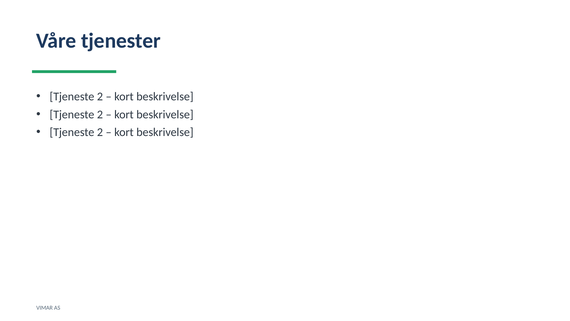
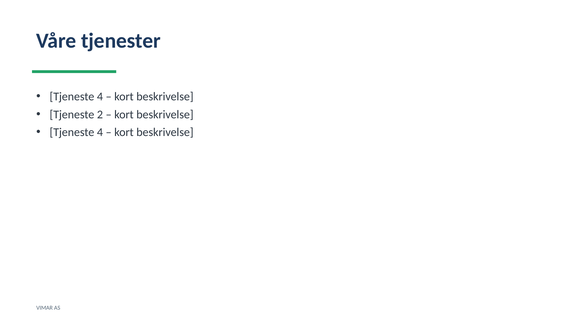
2 at (100, 97): 2 -> 4
2 at (100, 132): 2 -> 4
